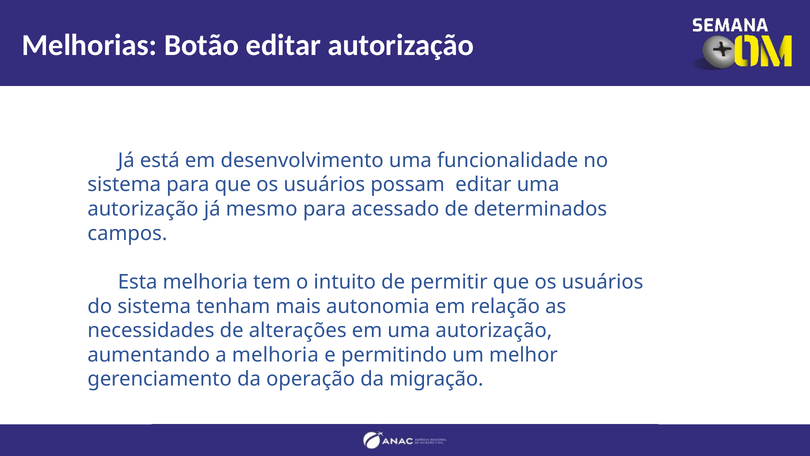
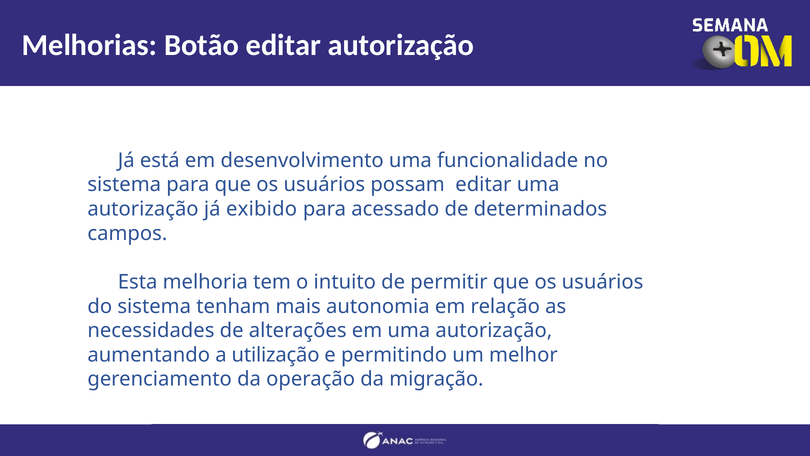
mesmo: mesmo -> exibido
a melhoria: melhoria -> utilização
